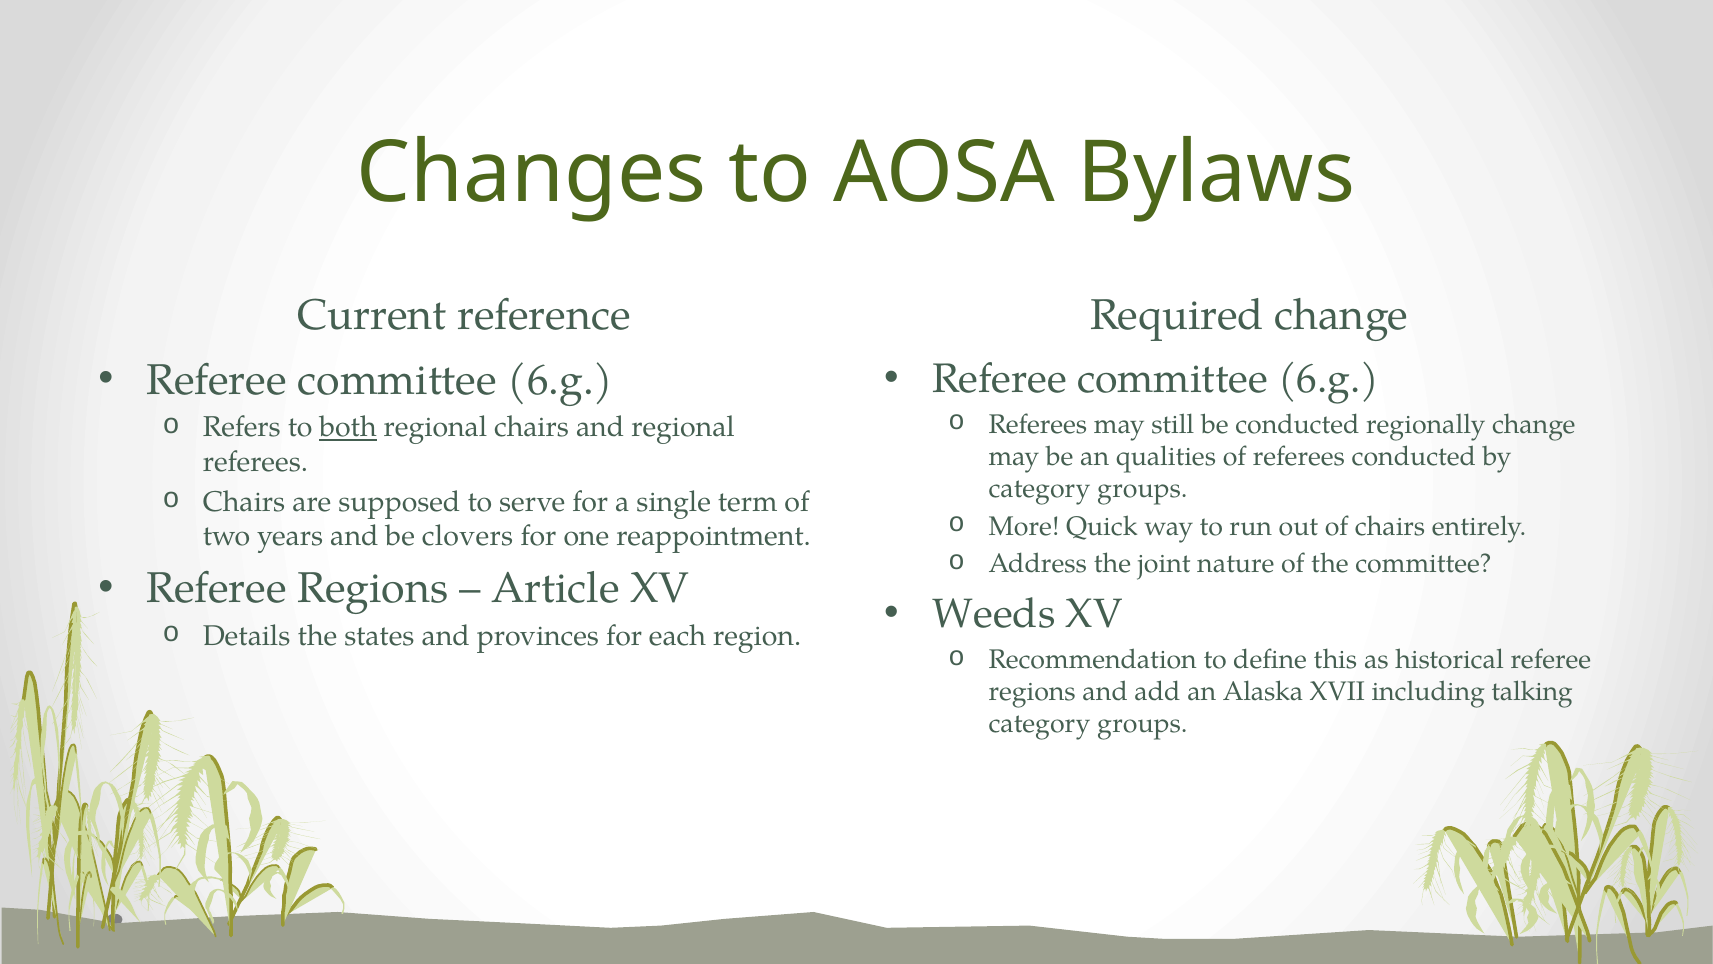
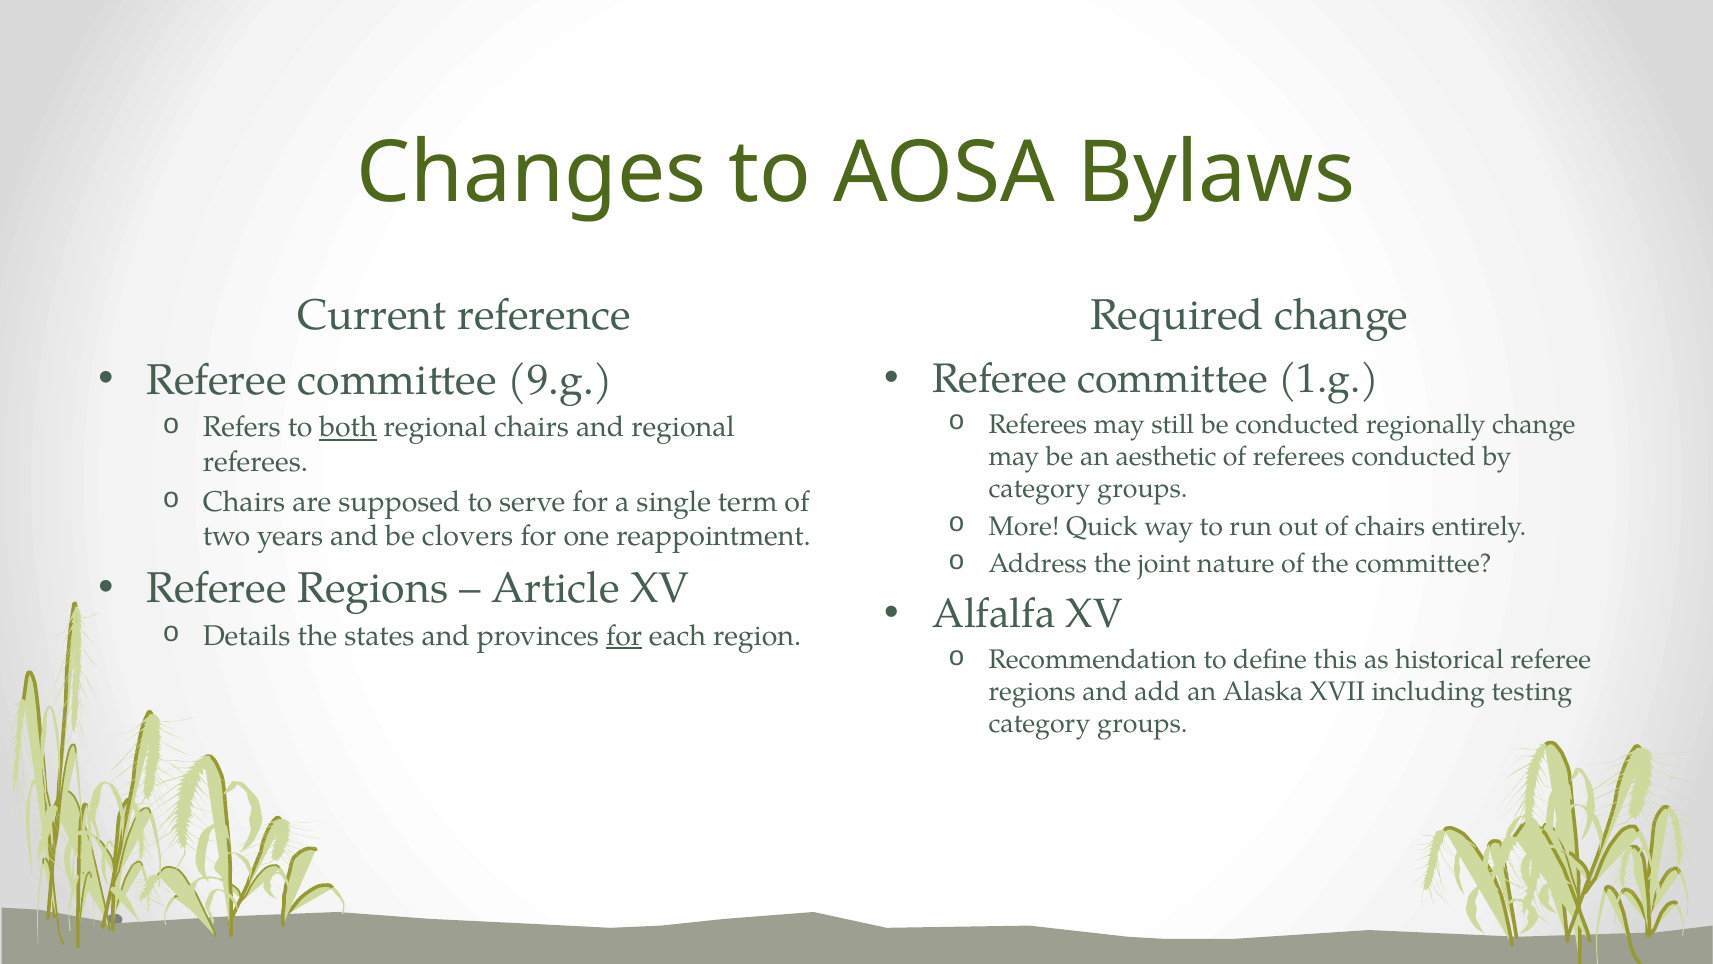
6.g at (1329, 379): 6.g -> 1.g
6.g at (560, 380): 6.g -> 9.g
qualities: qualities -> aesthetic
Weeds: Weeds -> Alfalfa
for at (624, 636) underline: none -> present
talking: talking -> testing
